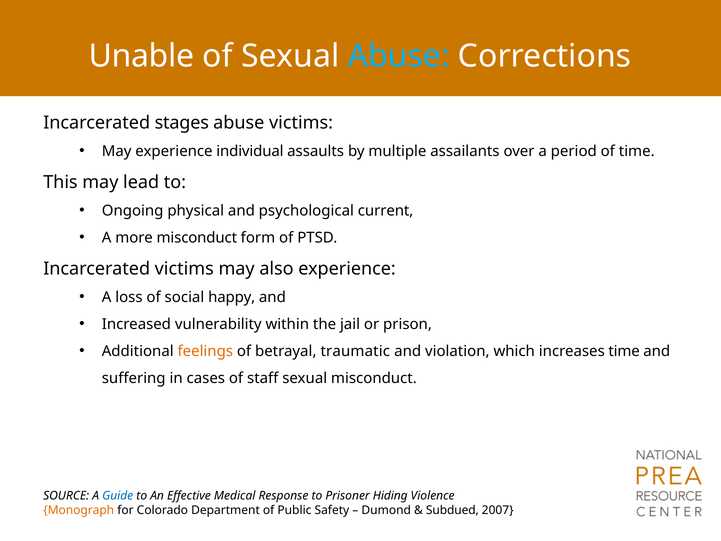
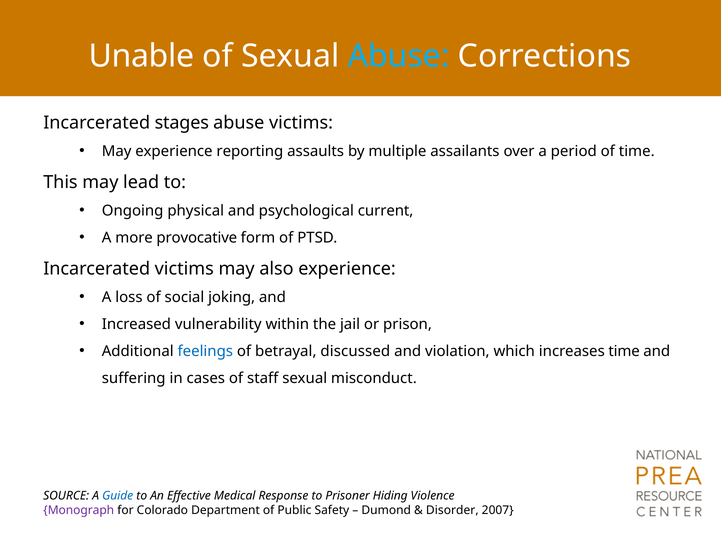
individual: individual -> reporting
more misconduct: misconduct -> provocative
happy: happy -> joking
feelings colour: orange -> blue
traumatic: traumatic -> discussed
Monograph colour: orange -> purple
Subdued: Subdued -> Disorder
